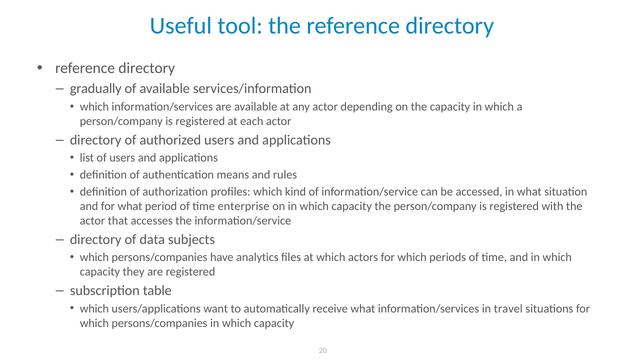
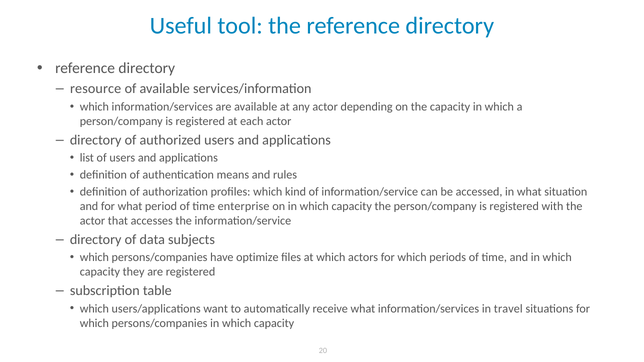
gradually: gradually -> resource
analytics: analytics -> optimize
